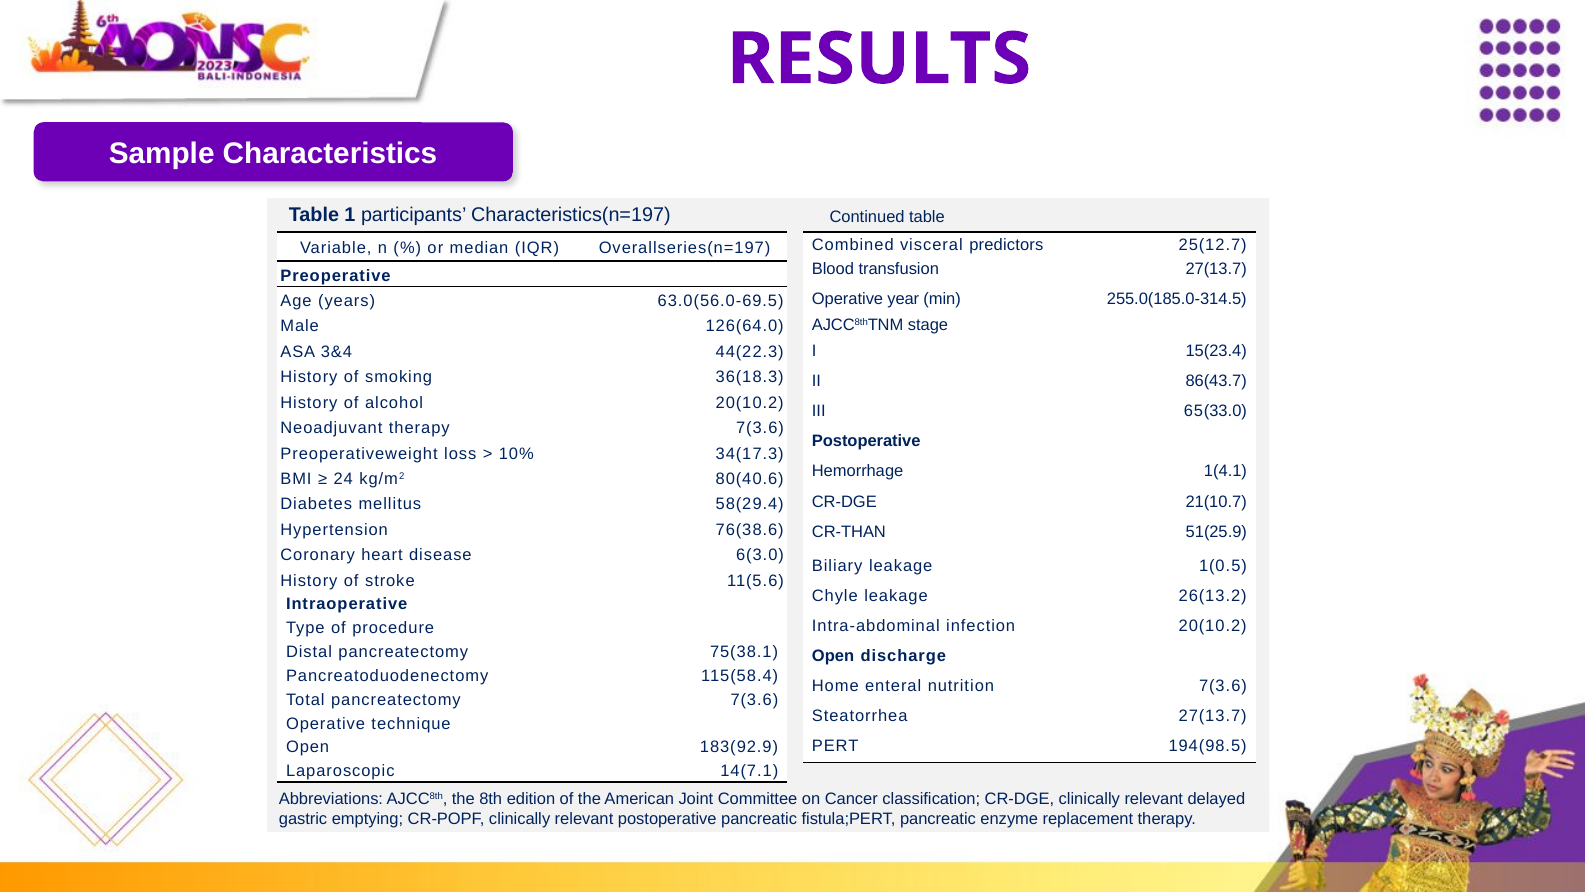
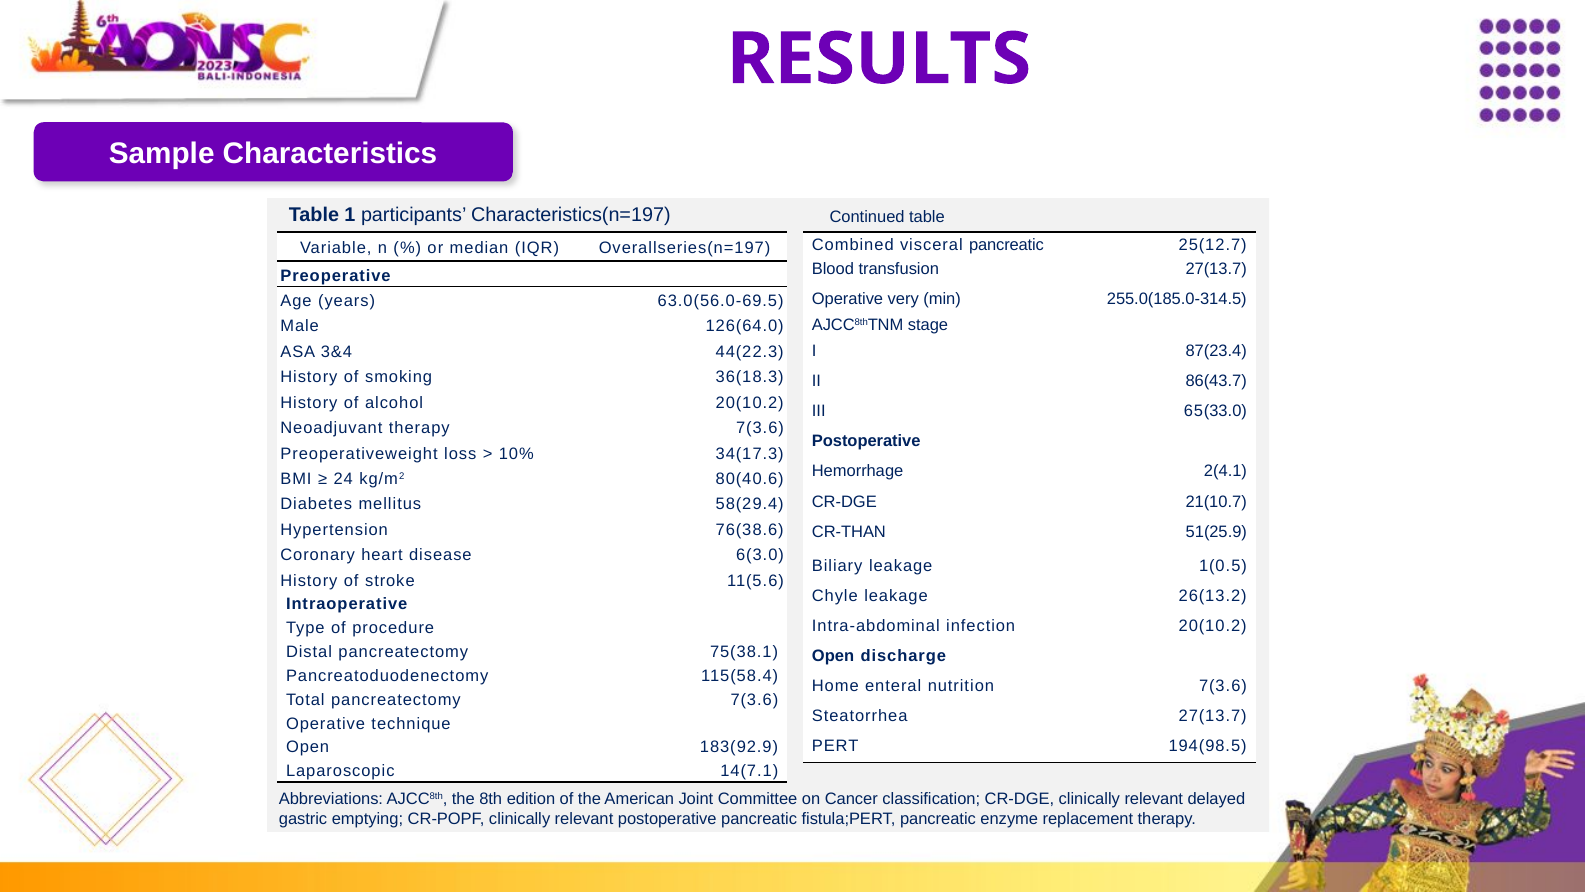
visceral predictors: predictors -> pancreatic
year: year -> very
15(23.4: 15(23.4 -> 87(23.4
1(4.1: 1(4.1 -> 2(4.1
